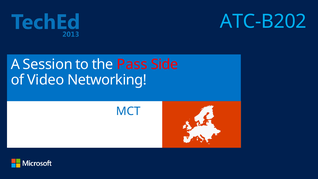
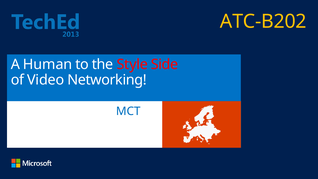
ATC-B202 colour: light blue -> yellow
Session: Session -> Human
Pass: Pass -> Style
